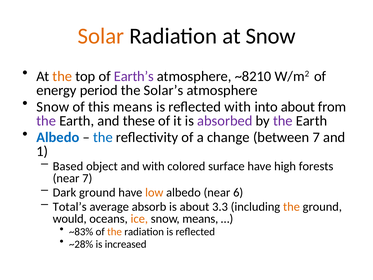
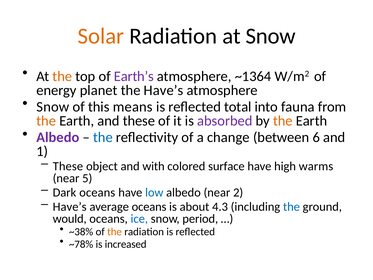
~8210: ~8210 -> ~1364
period: period -> planet
the Solar’s: Solar’s -> Have’s
reflected with: with -> total
into about: about -> fauna
the at (46, 121) colour: purple -> orange
the at (283, 121) colour: purple -> orange
Albedo at (58, 137) colour: blue -> purple
between 7: 7 -> 6
Based at (68, 166): Based -> These
forests: forests -> warms
near 7: 7 -> 5
Dark ground: ground -> oceans
low colour: orange -> blue
6: 6 -> 2
Total’s at (70, 207): Total’s -> Have’s
average absorb: absorb -> oceans
3.3: 3.3 -> 4.3
the at (291, 207) colour: orange -> blue
ice colour: orange -> blue
snow means: means -> period
~83%: ~83% -> ~38%
~28%: ~28% -> ~78%
